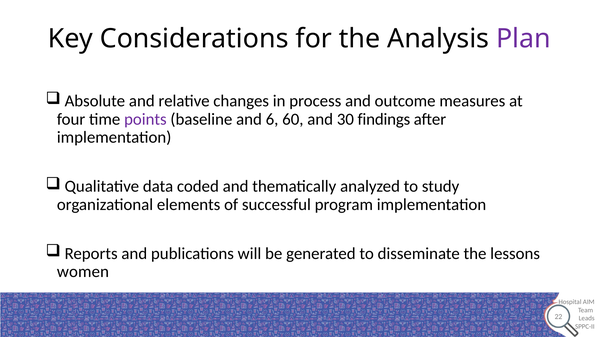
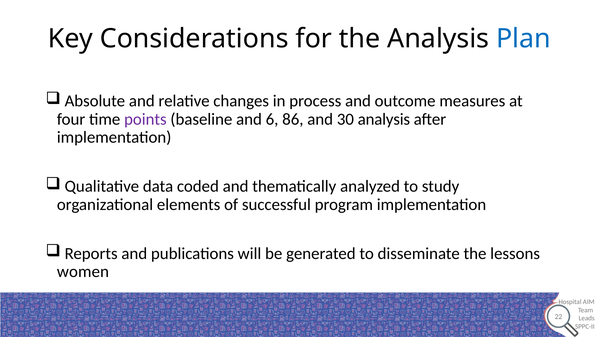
Plan colour: purple -> blue
60: 60 -> 86
30 findings: findings -> analysis
